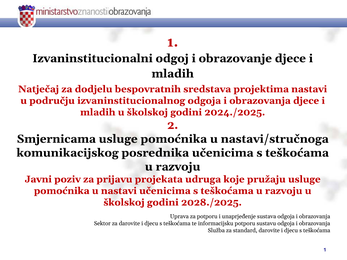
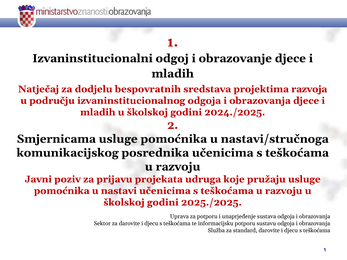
projektima nastavi: nastavi -> razvoja
2028./2025: 2028./2025 -> 2025./2025
